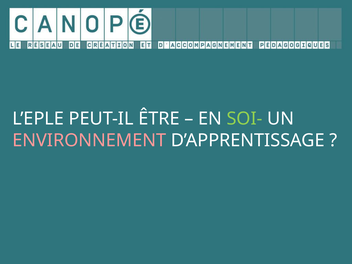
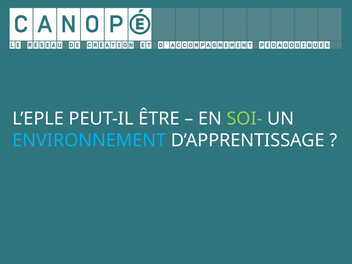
ENVIRONNEMENT colour: pink -> light blue
